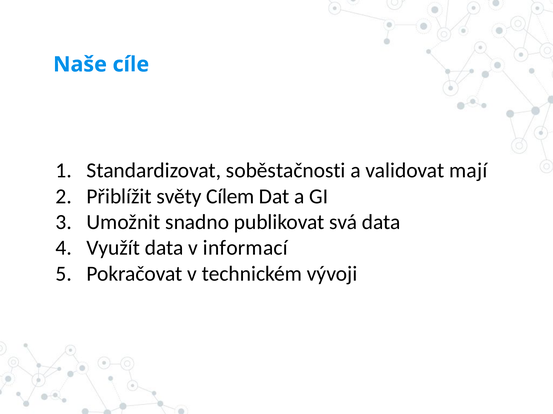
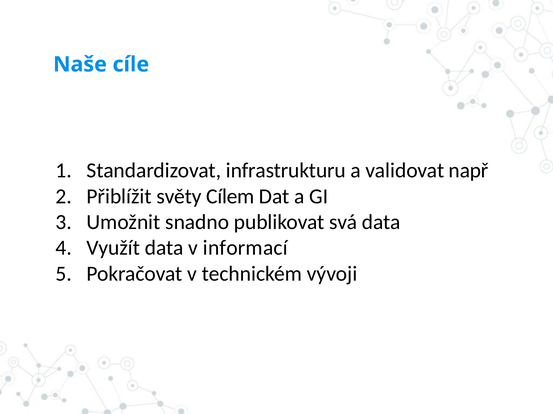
soběstačnosti: soběstačnosti -> infrastrukturu
mají: mají -> např
